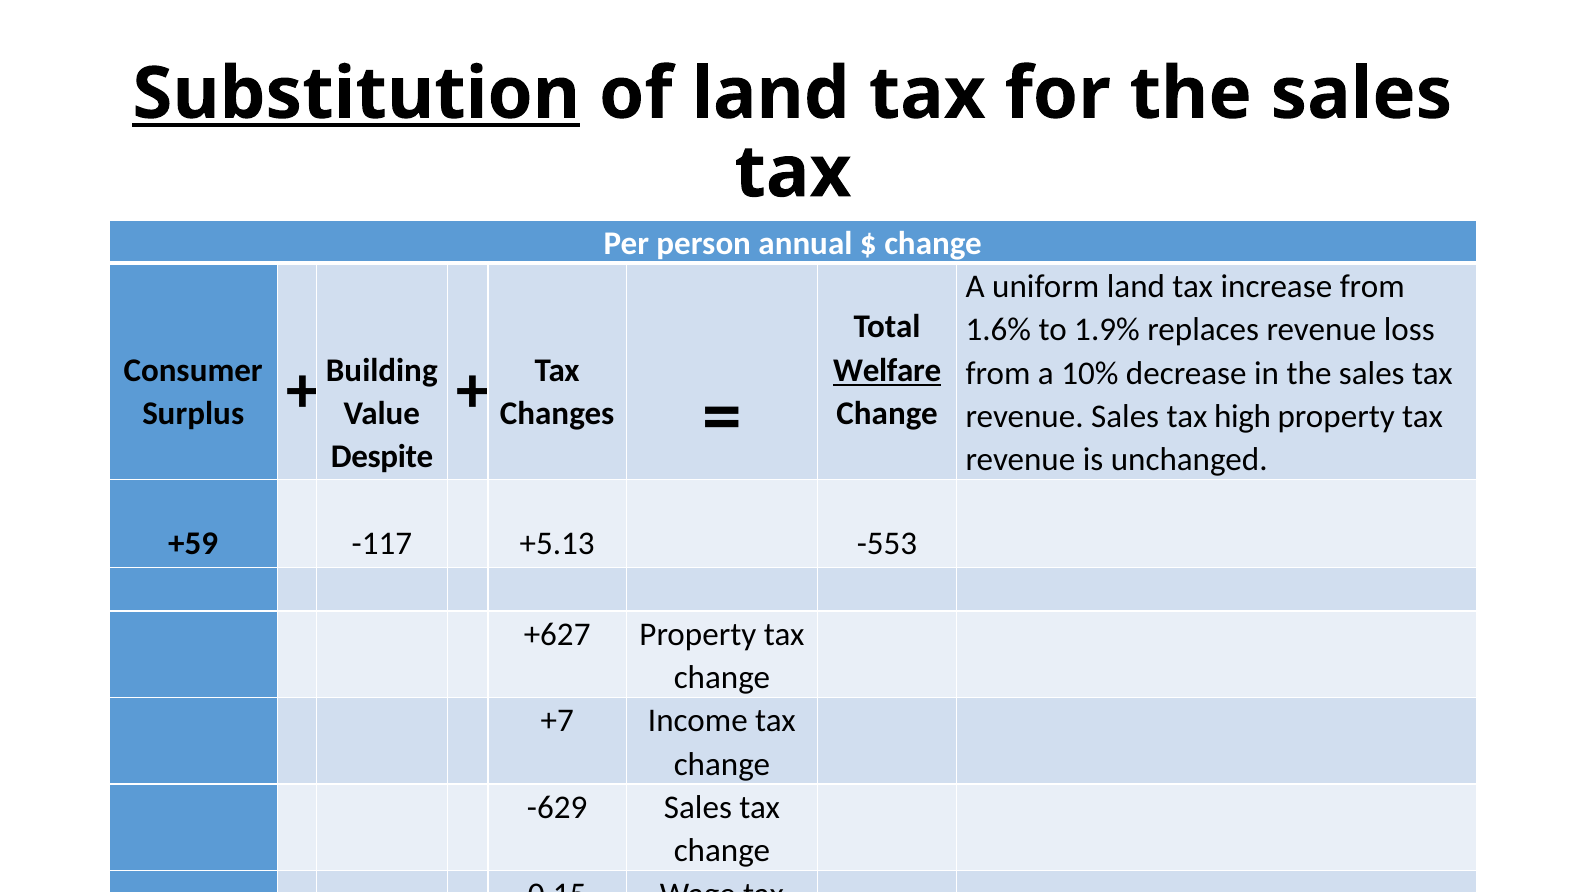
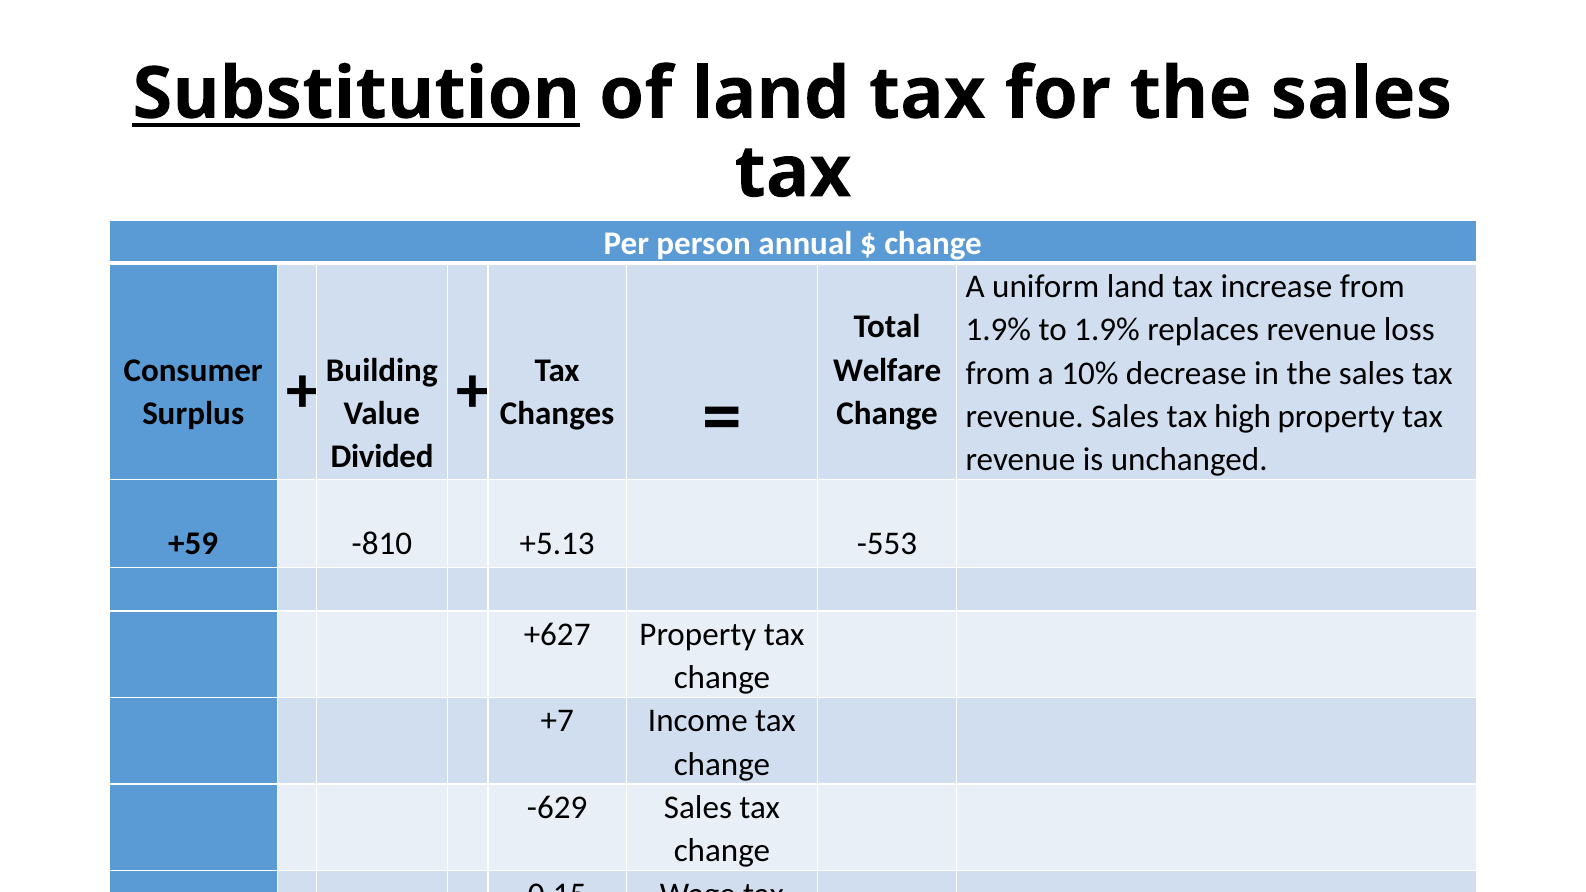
1.6% at (998, 330): 1.6% -> 1.9%
Welfare underline: present -> none
Despite: Despite -> Divided
-117: -117 -> -810
